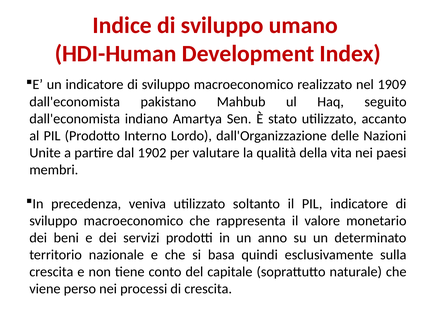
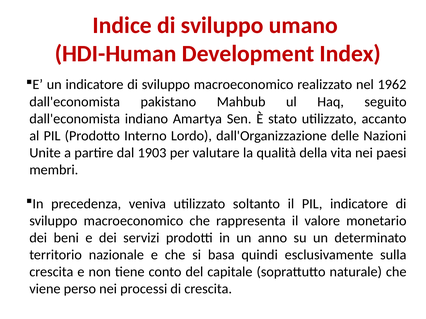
1909: 1909 -> 1962
1902: 1902 -> 1903
